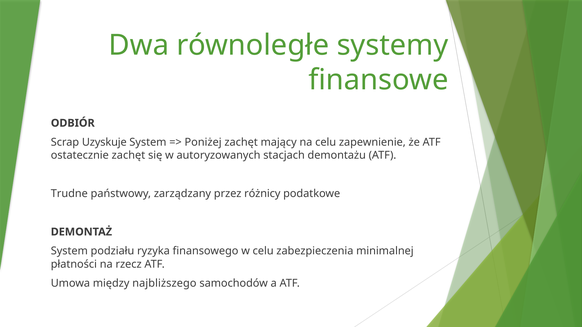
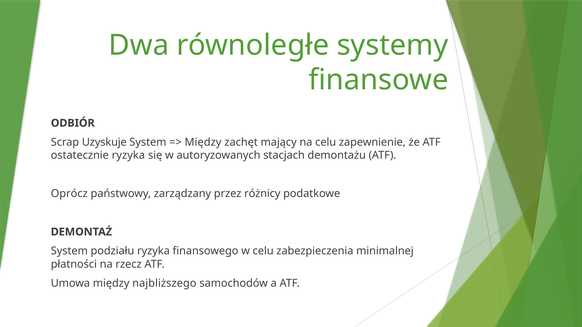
Poniżej at (203, 142): Poniżej -> Między
ostatecznie zachęt: zachęt -> ryzyka
Trudne: Trudne -> Oprócz
